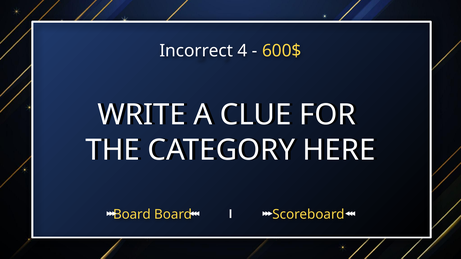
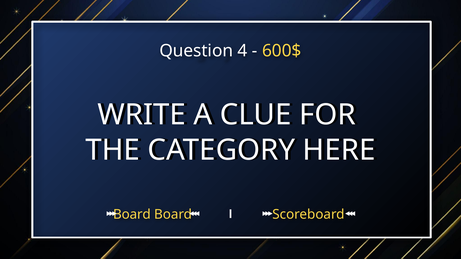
Incorrect: Incorrect -> Question
